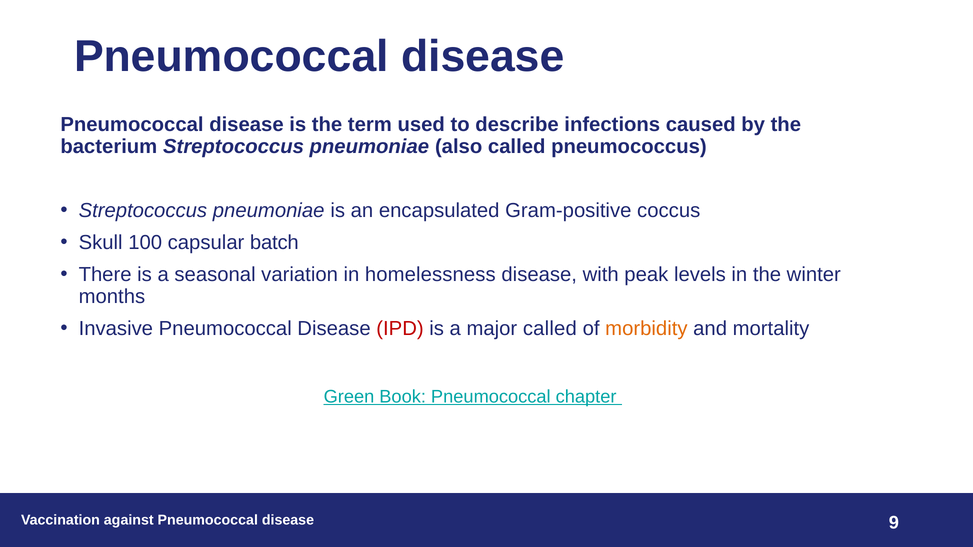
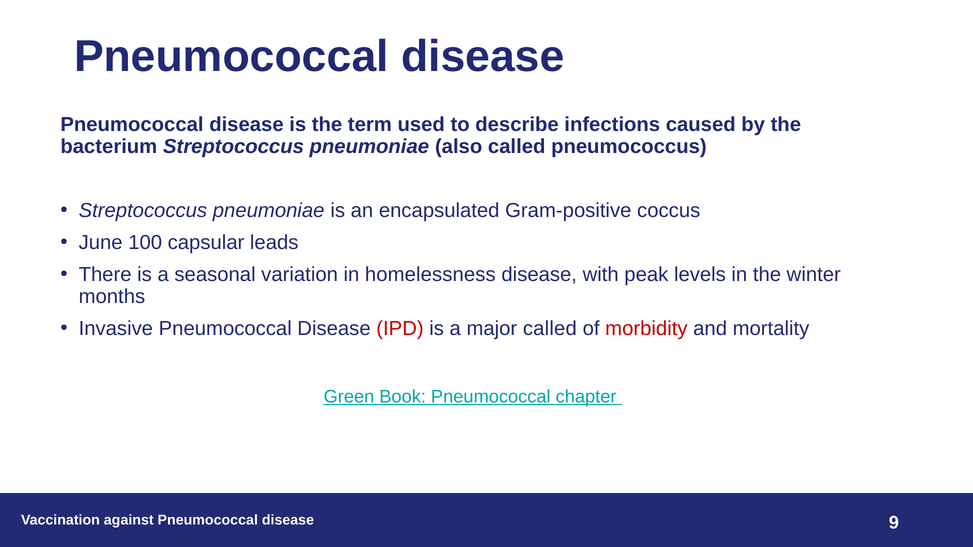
Skull: Skull -> June
batch: batch -> leads
morbidity colour: orange -> red
